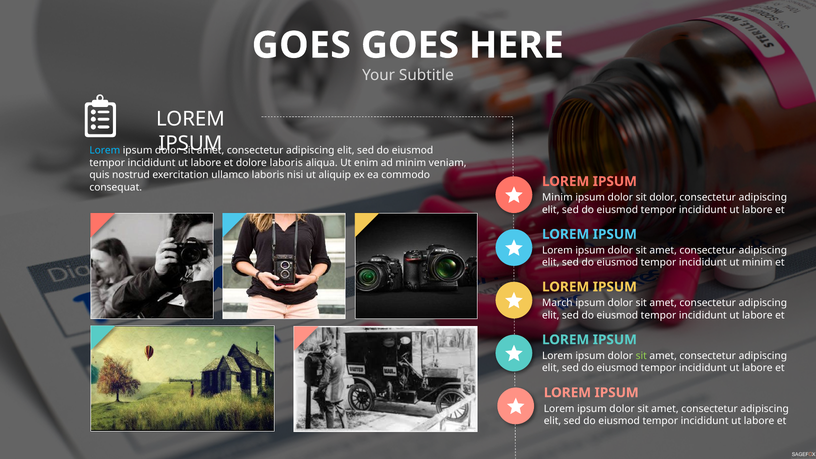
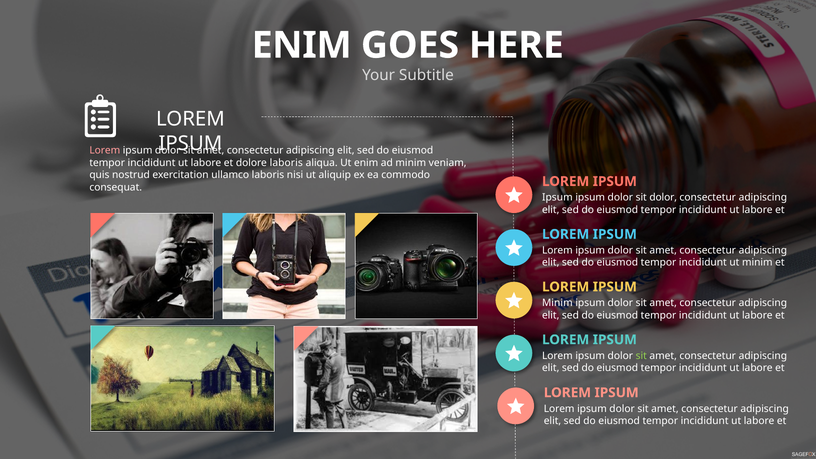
GOES at (301, 45): GOES -> ENIM
Lorem at (105, 151) colour: light blue -> pink
Minim at (557, 197): Minim -> Ipsum
March at (557, 303): March -> Minim
